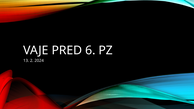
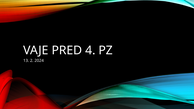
6: 6 -> 4
